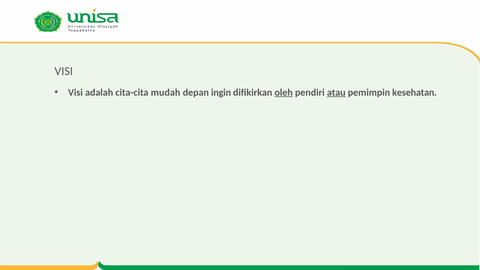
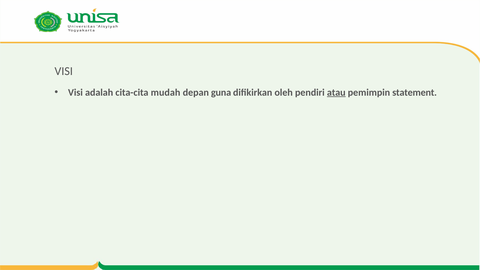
ingin: ingin -> guna
oleh underline: present -> none
kesehatan: kesehatan -> statement
